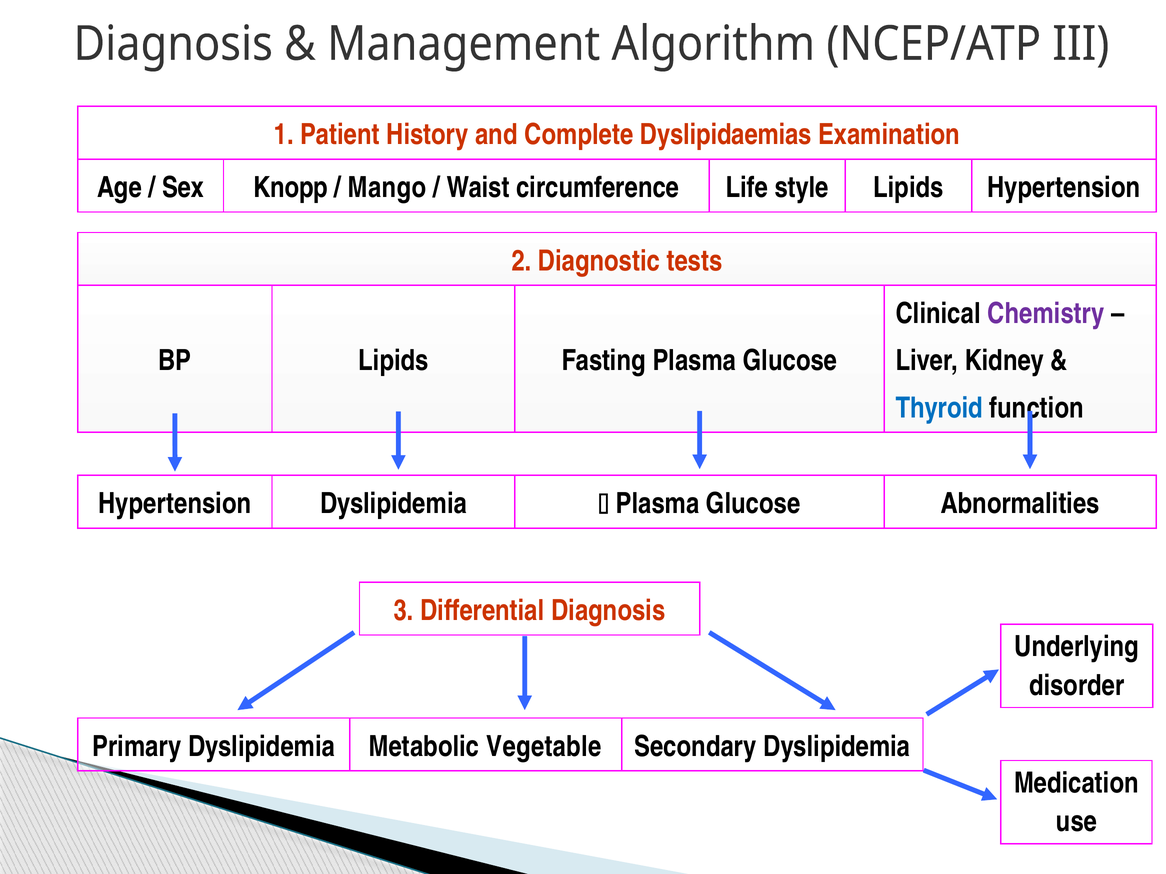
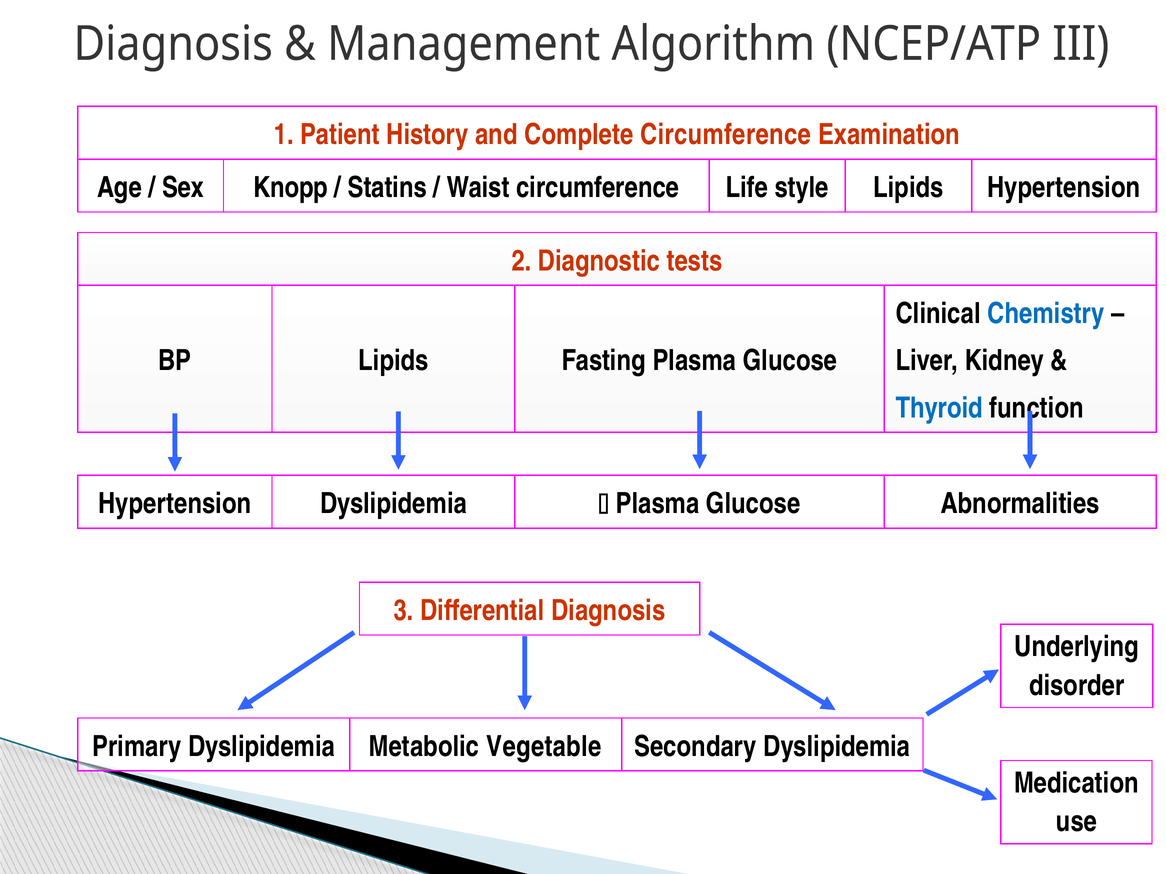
Complete Dyslipidaemias: Dyslipidaemias -> Circumference
Mango: Mango -> Statins
Chemistry colour: purple -> blue
